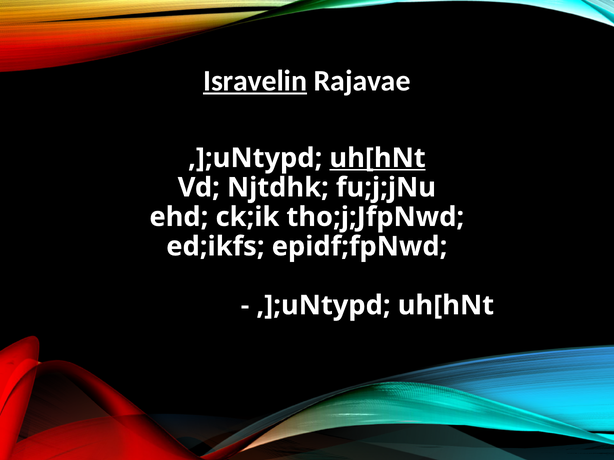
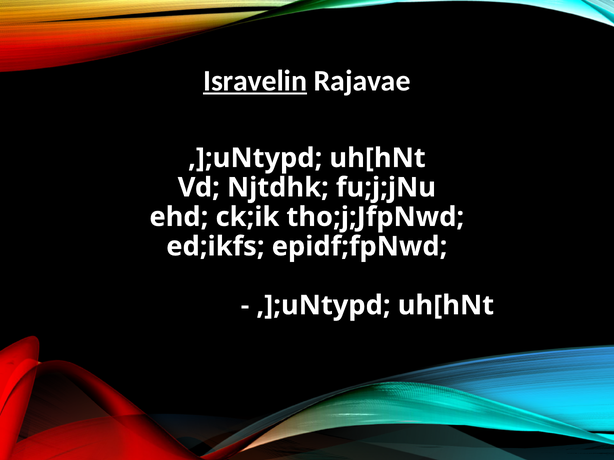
uh[hNt at (378, 158) underline: present -> none
